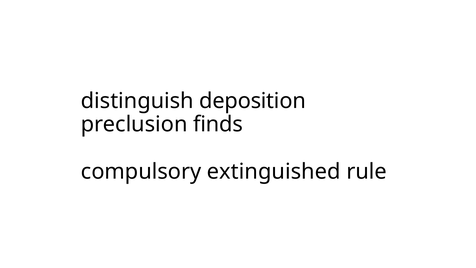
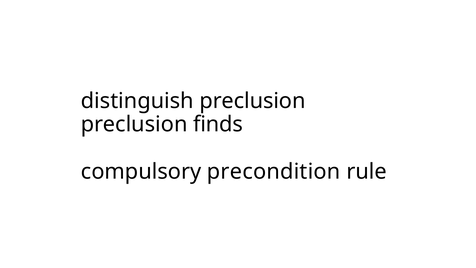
distinguish deposition: deposition -> preclusion
extinguished: extinguished -> precondition
